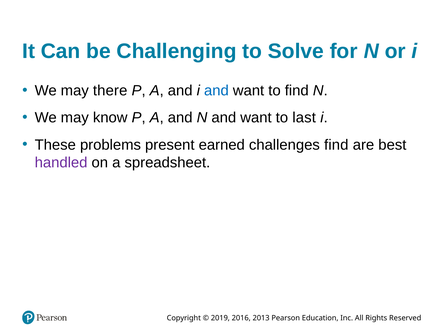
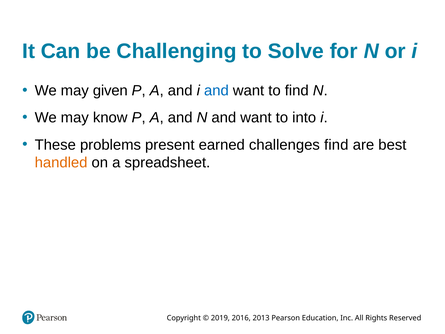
there: there -> given
last: last -> into
handled colour: purple -> orange
